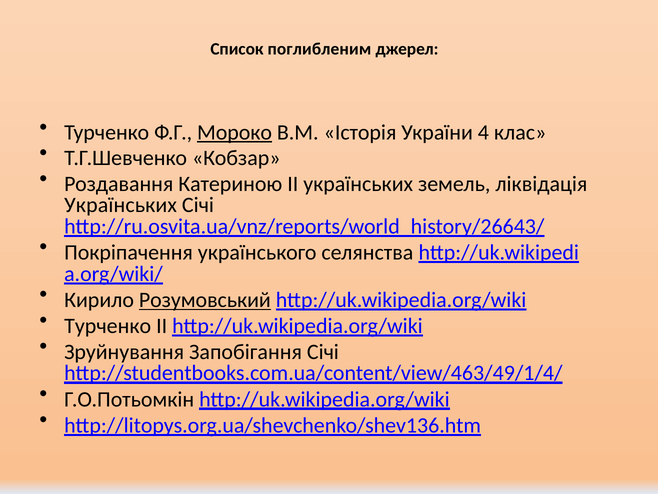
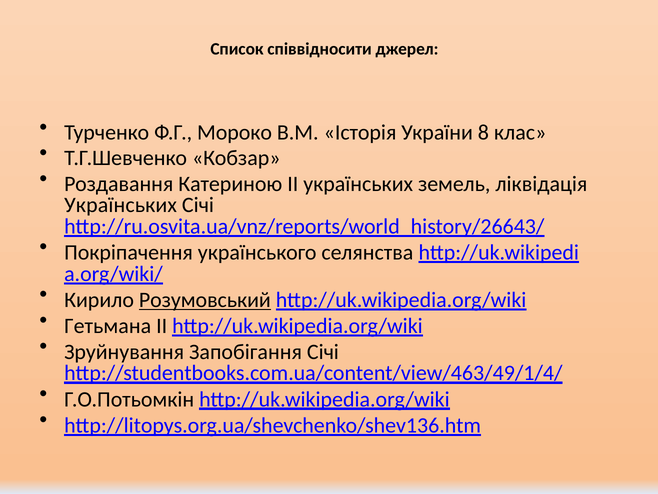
поглибленим: поглибленим -> співвідносити
Мороко underline: present -> none
4: 4 -> 8
Турченко at (108, 326): Турченко -> Гетьмана
